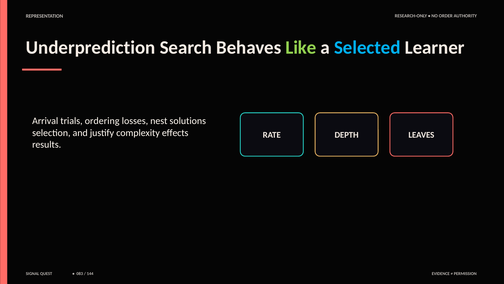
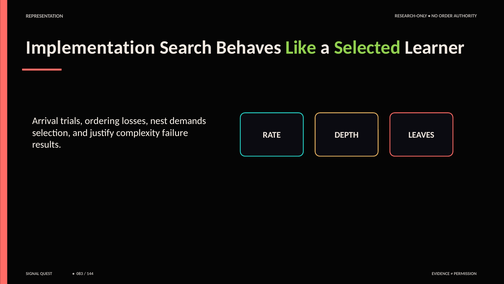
Underprediction: Underprediction -> Implementation
Selected colour: light blue -> light green
solutions: solutions -> demands
effects: effects -> failure
